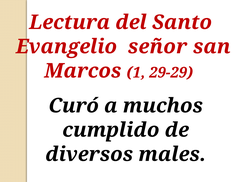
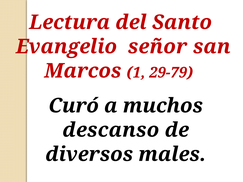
29-29: 29-29 -> 29-79
cumplido: cumplido -> descanso
